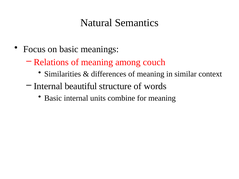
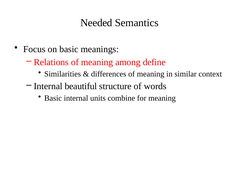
Natural: Natural -> Needed
couch: couch -> define
